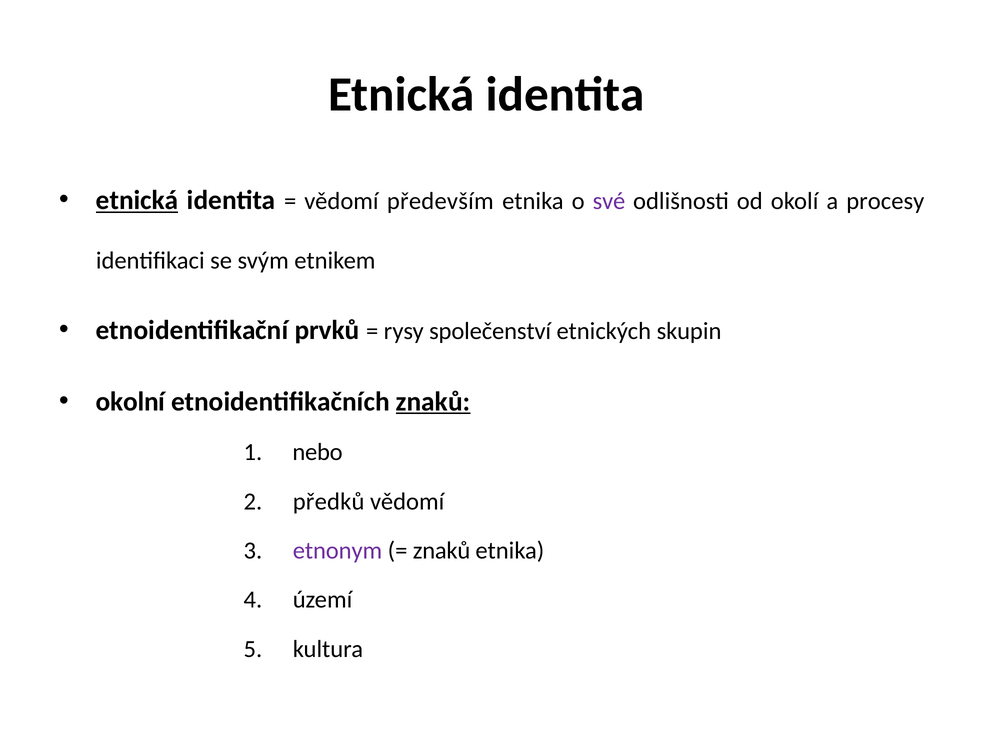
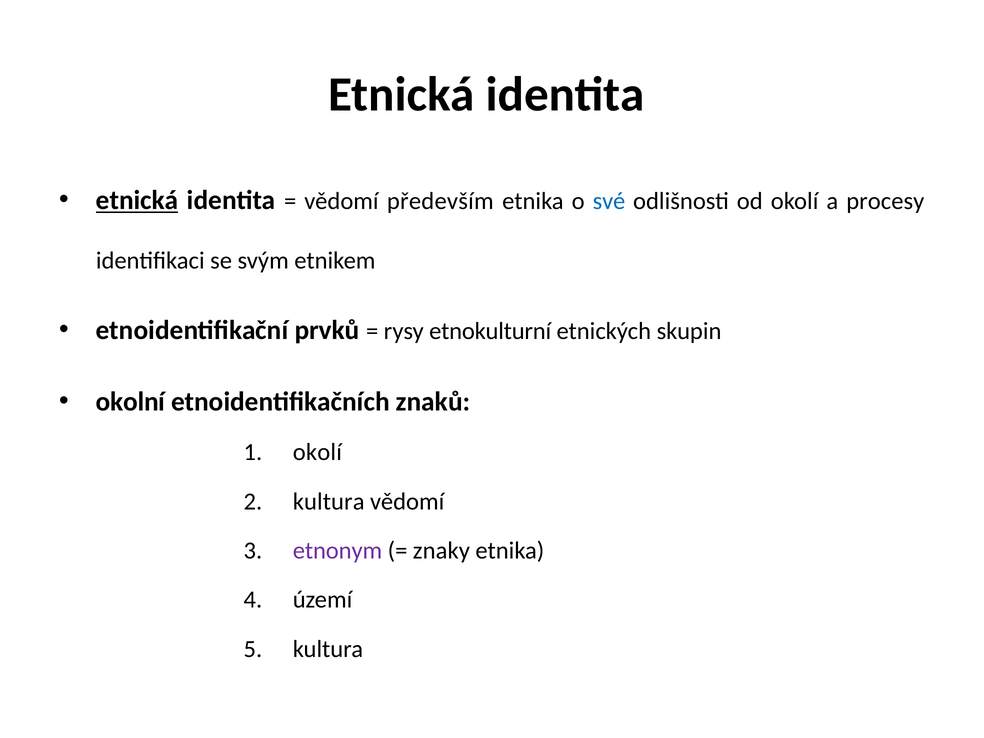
své colour: purple -> blue
společenství: společenství -> etnokulturní
znaků at (433, 402) underline: present -> none
nebo at (318, 452): nebo -> okolí
předků at (329, 501): předků -> kultura
znaků at (442, 551): znaků -> znaky
